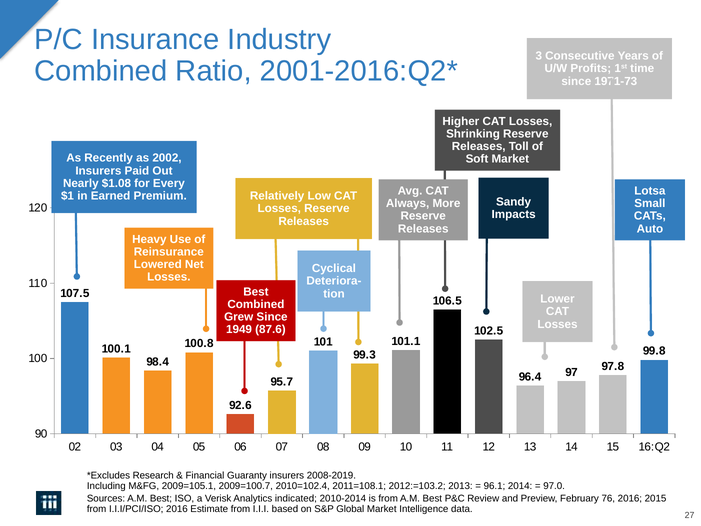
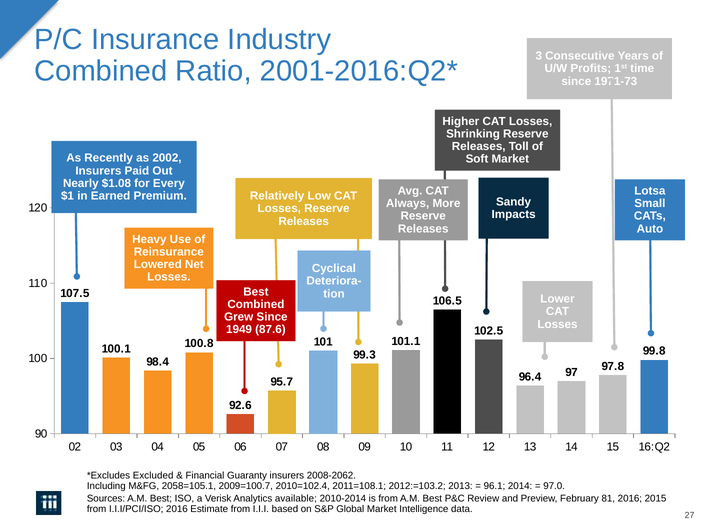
Research: Research -> Excluded
2008-2019: 2008-2019 -> 2008-2062
2009=105.1: 2009=105.1 -> 2058=105.1
indicated: indicated -> available
76: 76 -> 81
